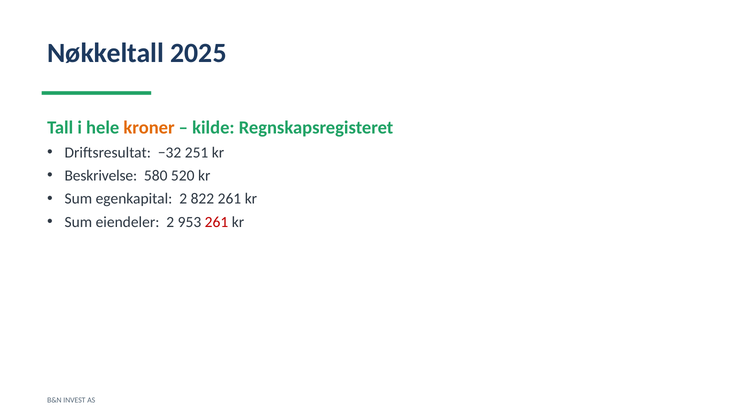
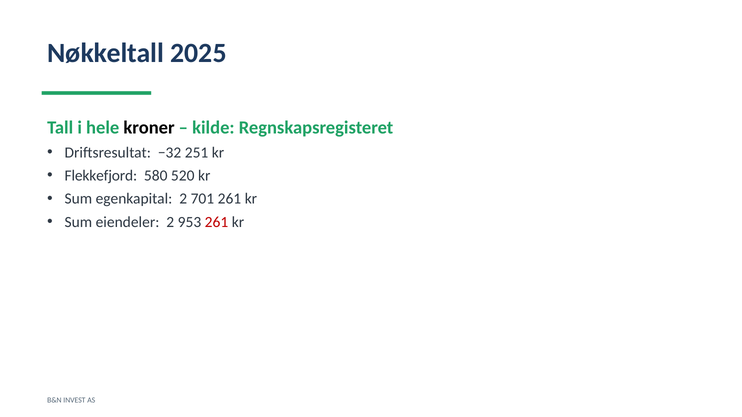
kroner colour: orange -> black
Beskrivelse: Beskrivelse -> Flekkefjord
822: 822 -> 701
